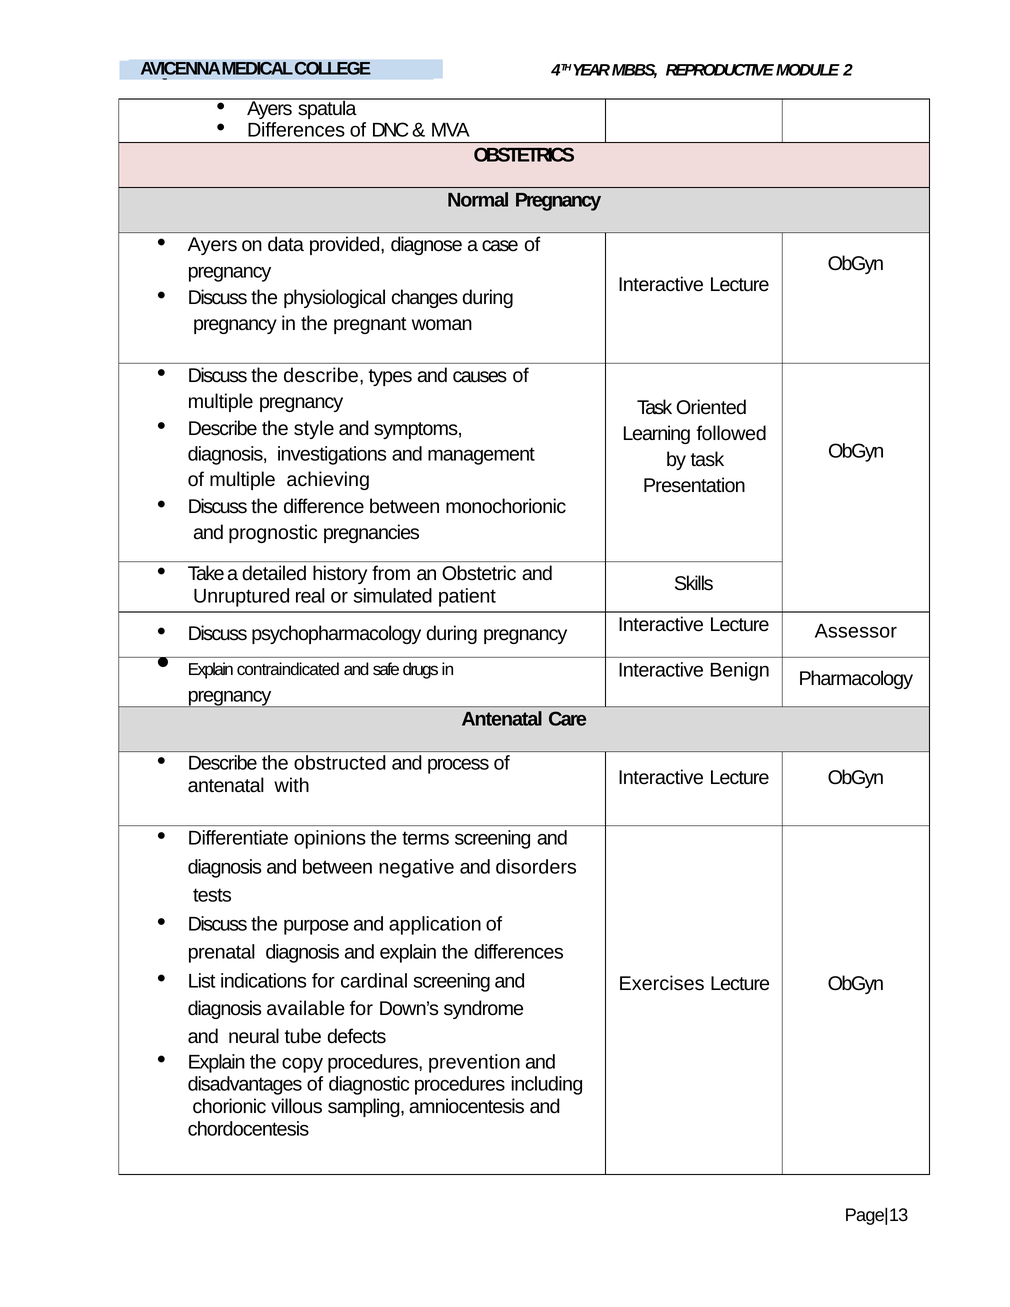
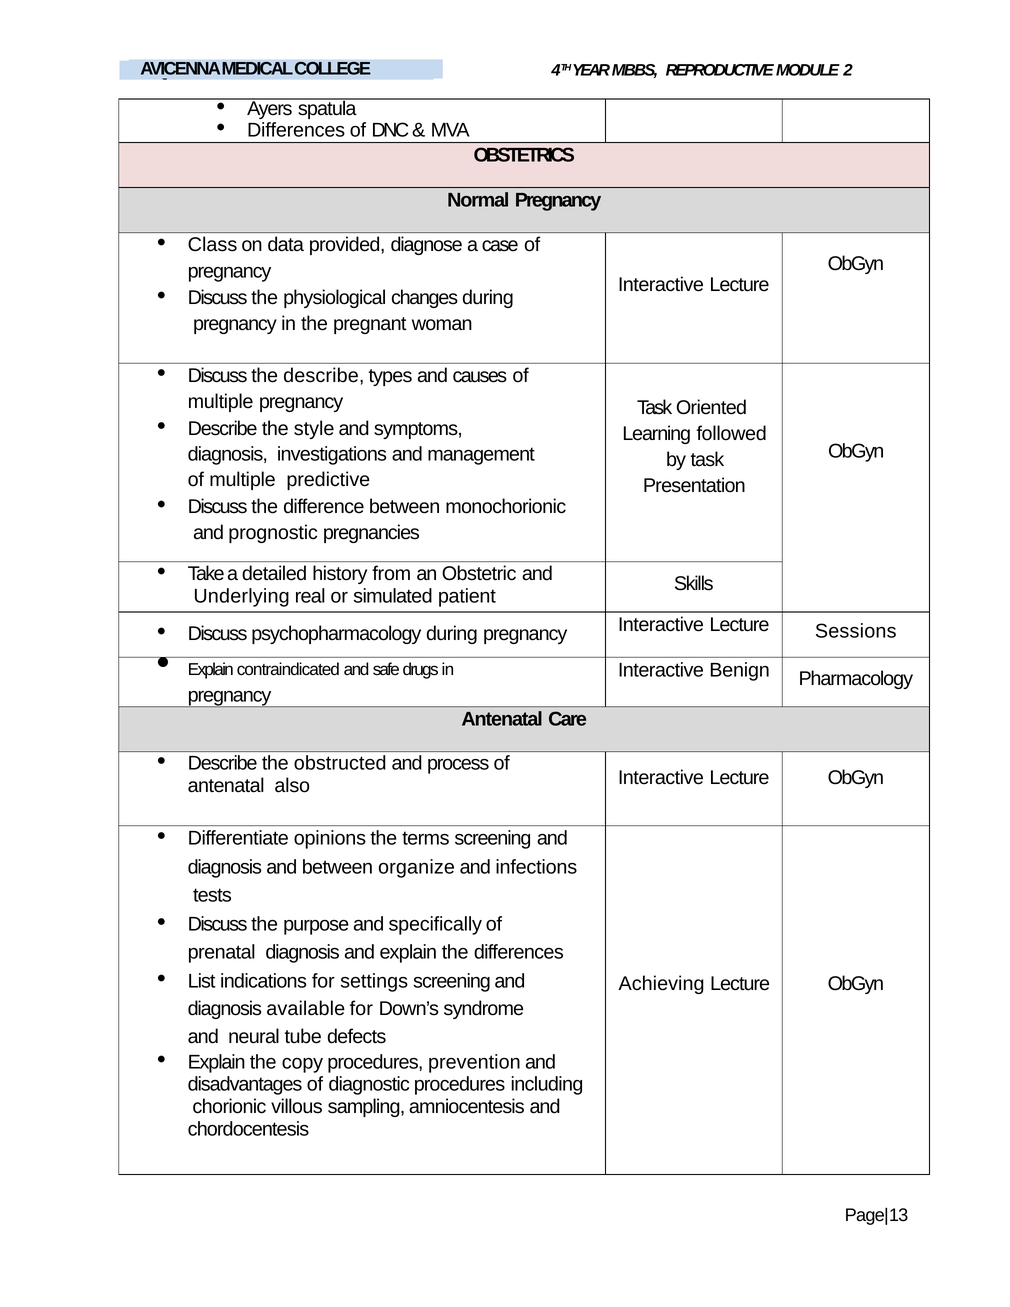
Ayers at (213, 245): Ayers -> Class
achieving: achieving -> predictive
Unruptured: Unruptured -> Underlying
Assessor: Assessor -> Sessions
with: with -> also
negative: negative -> organize
disorders: disorders -> infections
application: application -> specifically
cardinal: cardinal -> settings
Exercises: Exercises -> Achieving
